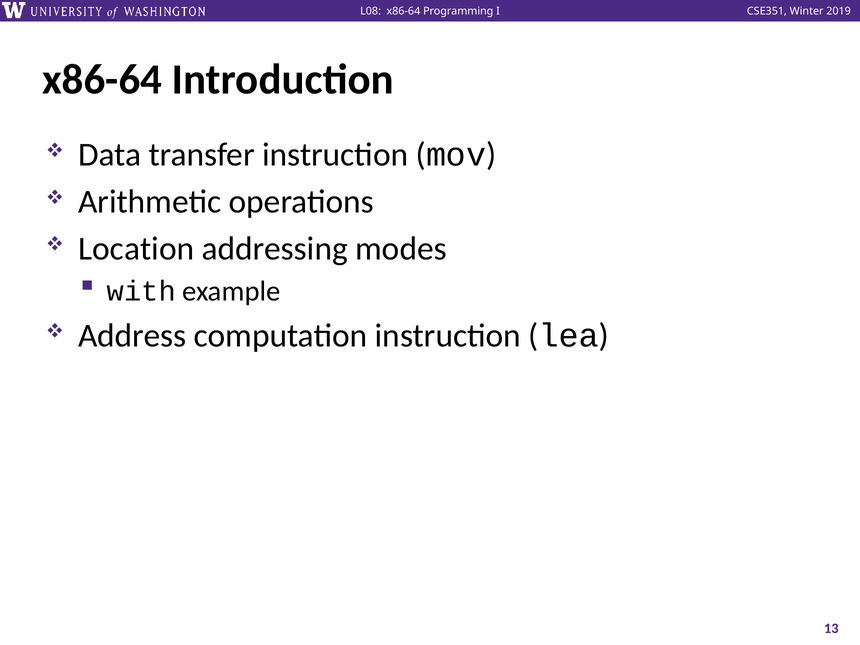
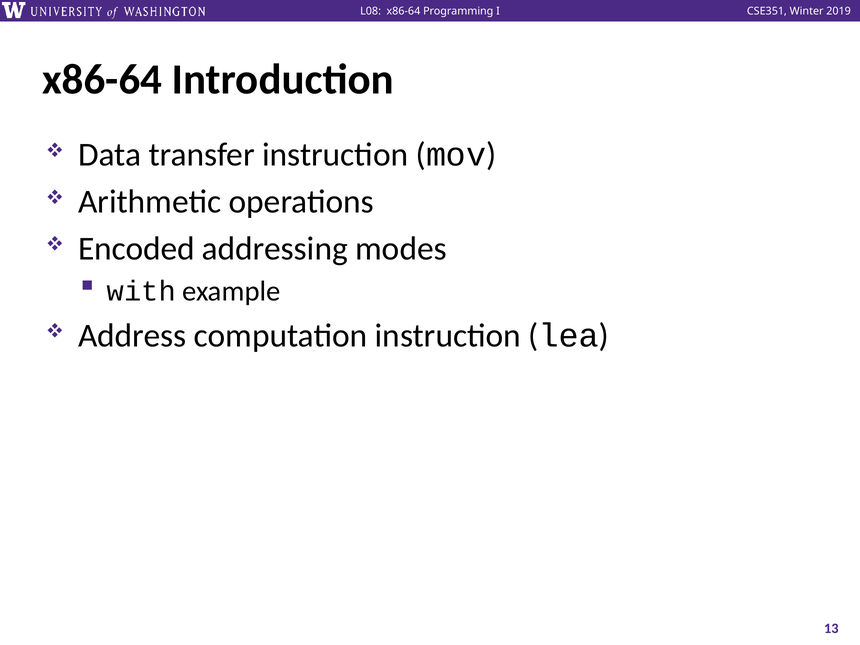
Location: Location -> Encoded
